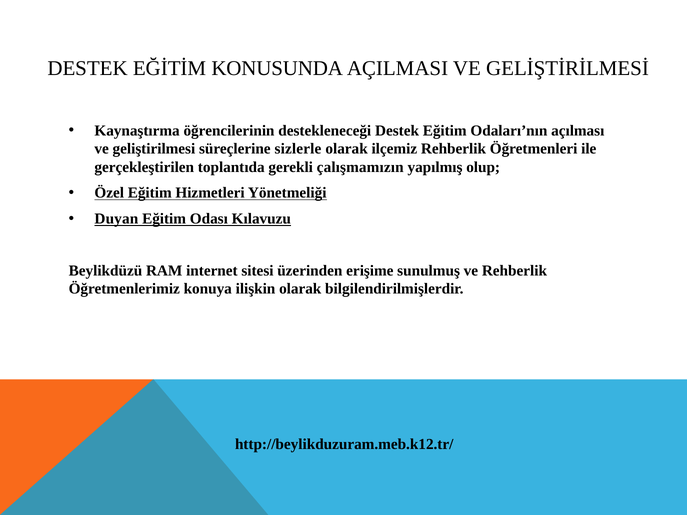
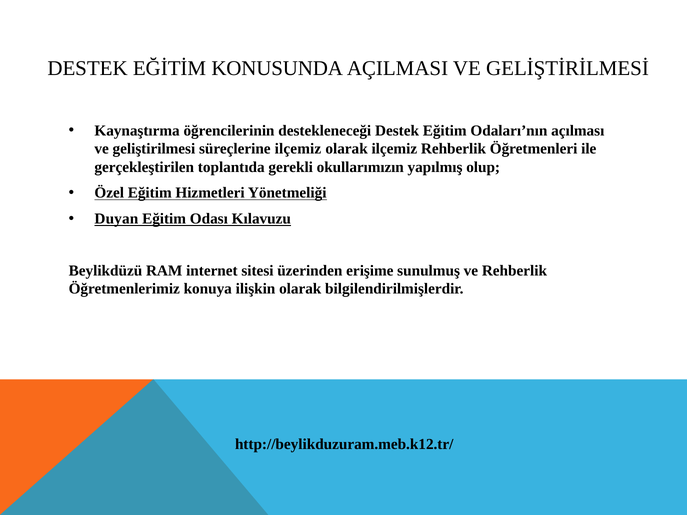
süreçlerine sizlerle: sizlerle -> ilçemiz
çalışmamızın: çalışmamızın -> okullarımızın
